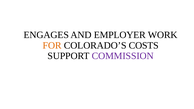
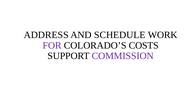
ENGAGES: ENGAGES -> ADDRESS
EMPLOYER: EMPLOYER -> SCHEDULE
FOR colour: orange -> purple
